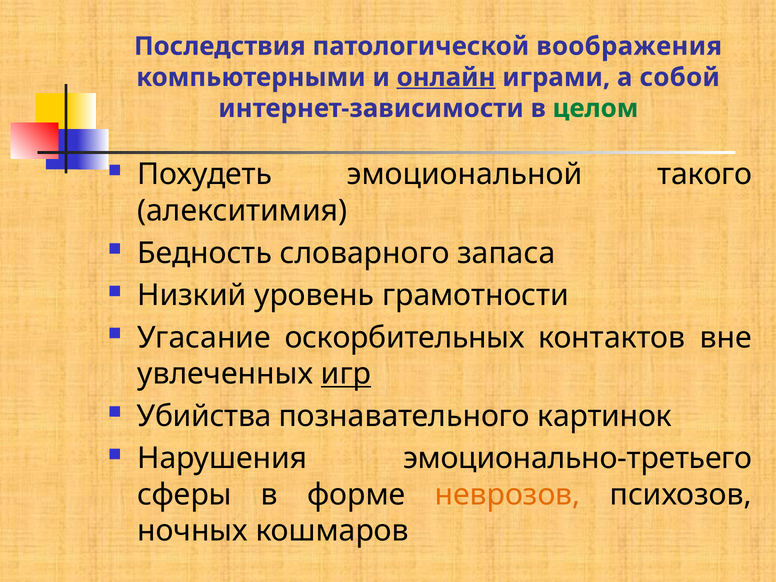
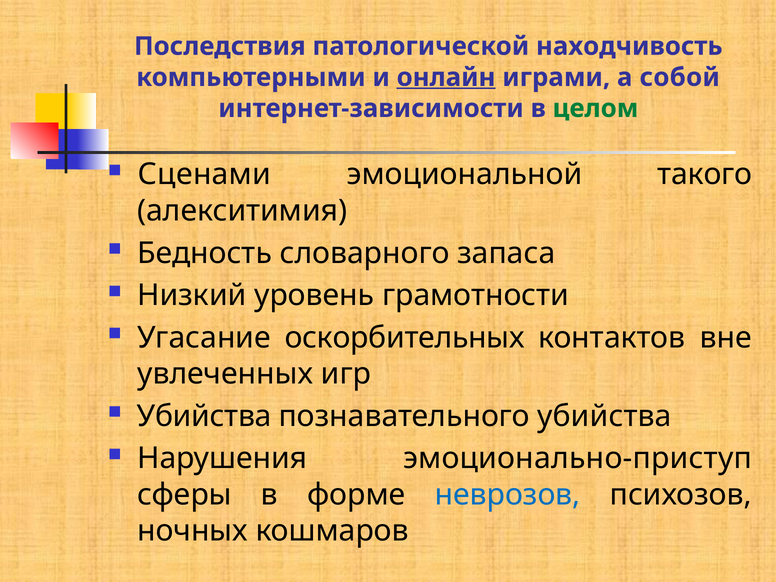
воображения: воображения -> находчивость
Похудеть: Похудеть -> Сценами
игр underline: present -> none
познавательного картинок: картинок -> убийства
эмоционально-третьего: эмоционально-третьего -> эмоционально-приступ
неврозов colour: orange -> blue
